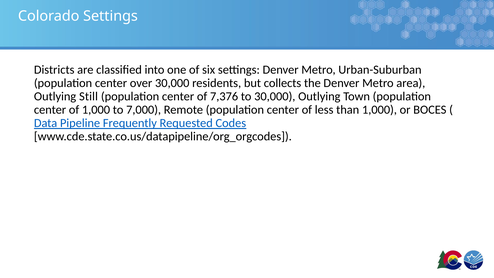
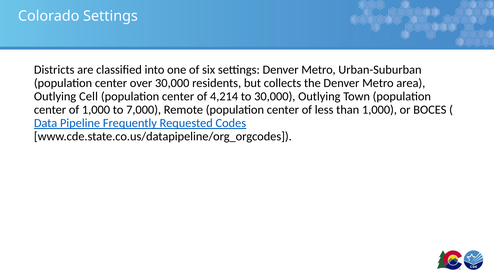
Still: Still -> Cell
7,376: 7,376 -> 4,214
